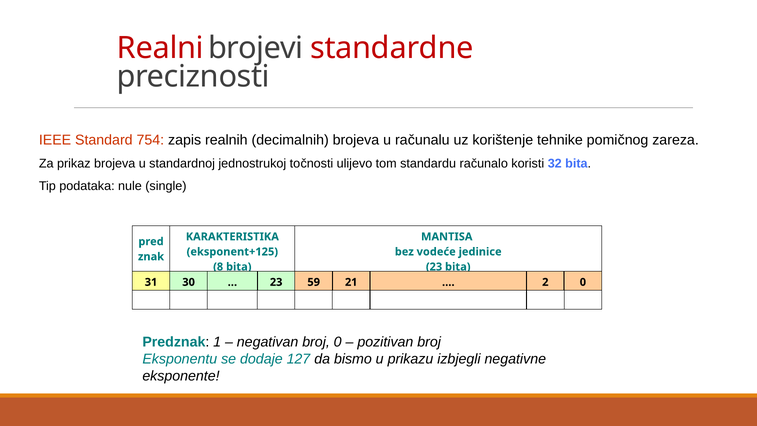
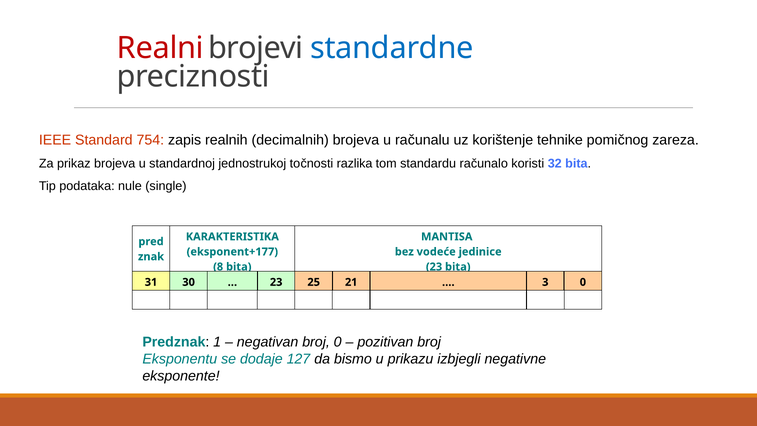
standardne colour: red -> blue
ulijevo: ulijevo -> razlika
eksponent+125: eksponent+125 -> eksponent+177
59: 59 -> 25
2: 2 -> 3
